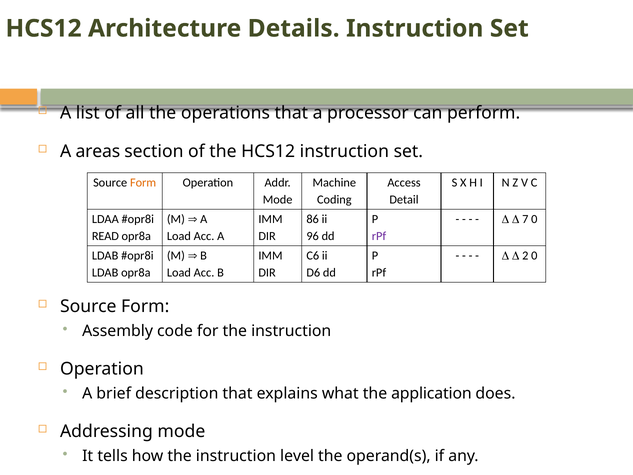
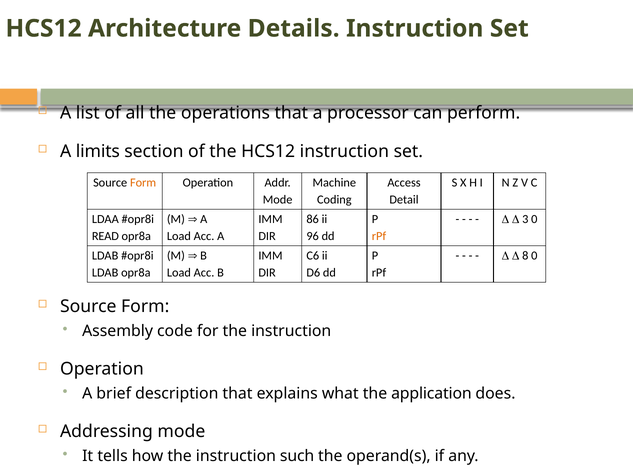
areas: areas -> limits
7: 7 -> 3
rPf at (379, 236) colour: purple -> orange
2: 2 -> 8
level: level -> such
